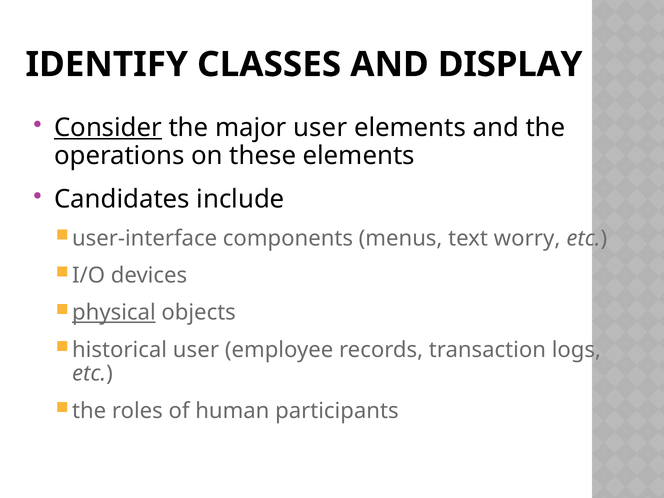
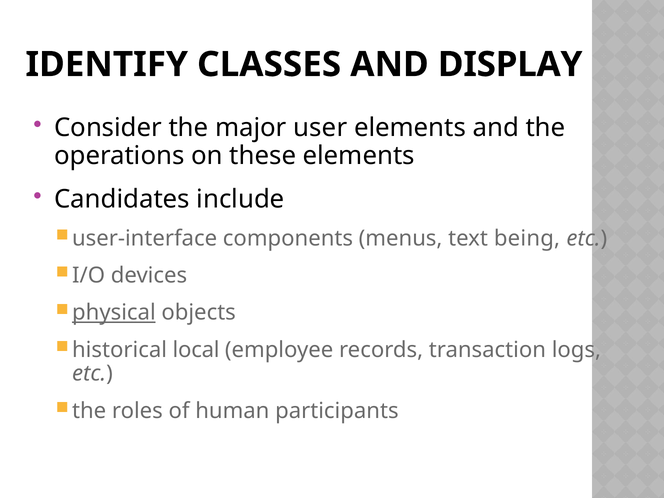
Consider underline: present -> none
worry: worry -> being
historical user: user -> local
